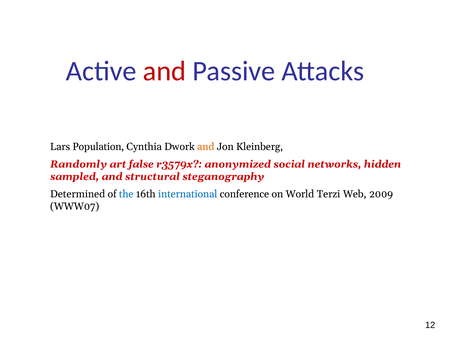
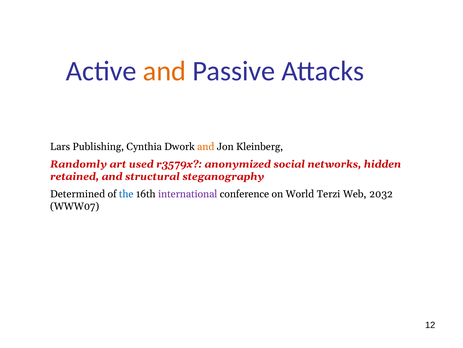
and at (165, 71) colour: red -> orange
Population: Population -> Publishing
false: false -> used
sampled: sampled -> retained
international colour: blue -> purple
2009: 2009 -> 2032
